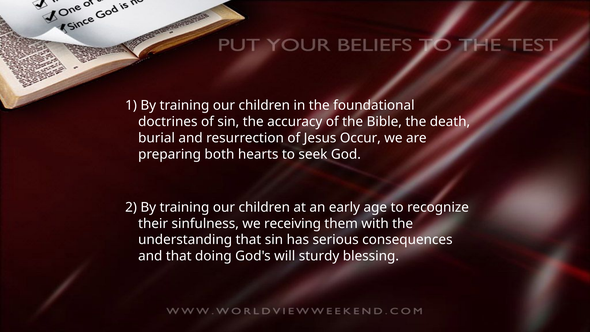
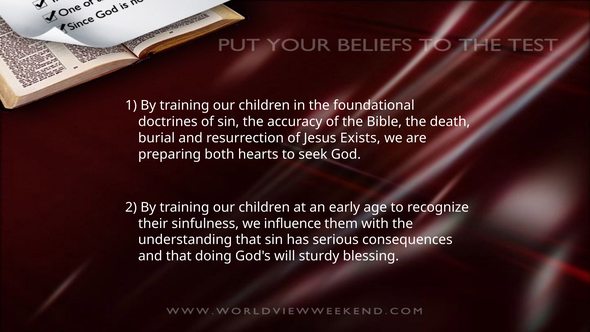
Occur: Occur -> Exists
receiving: receiving -> influence
